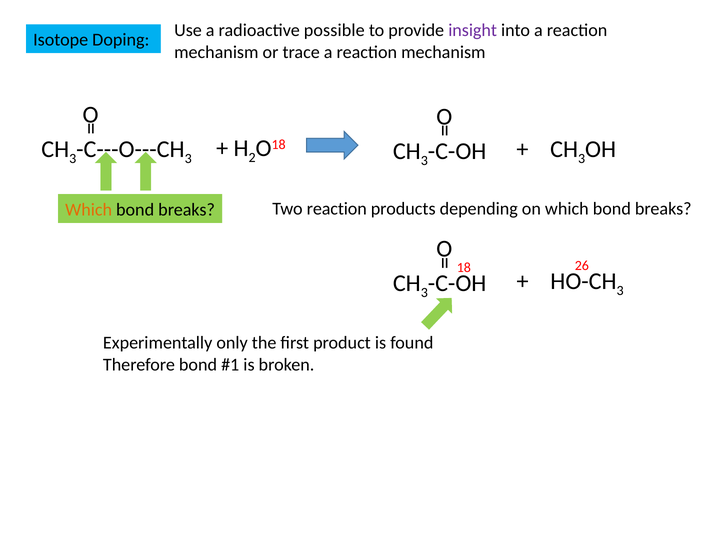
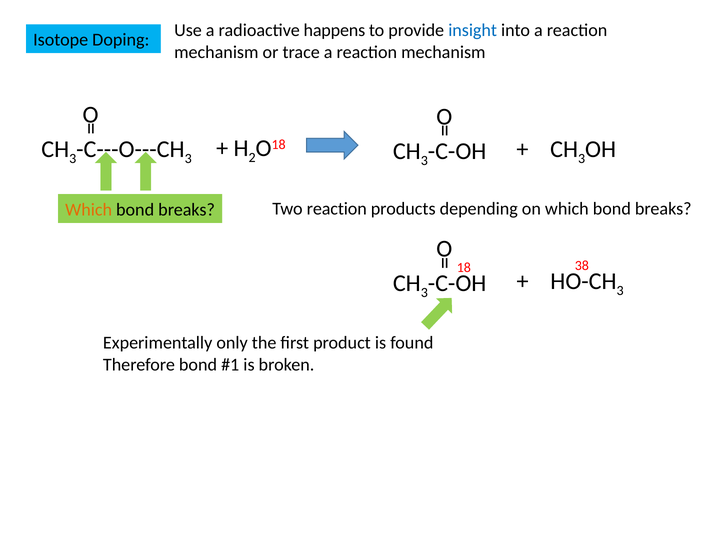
possible: possible -> happens
insight colour: purple -> blue
26: 26 -> 38
